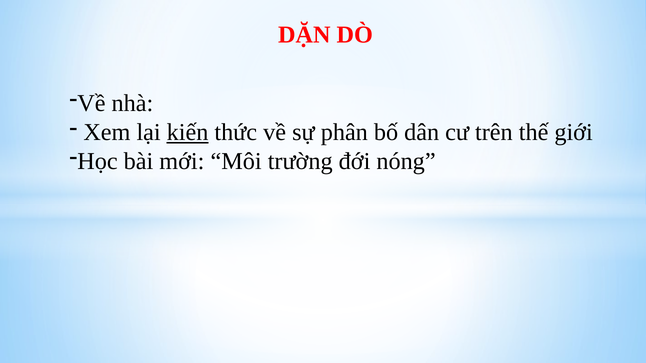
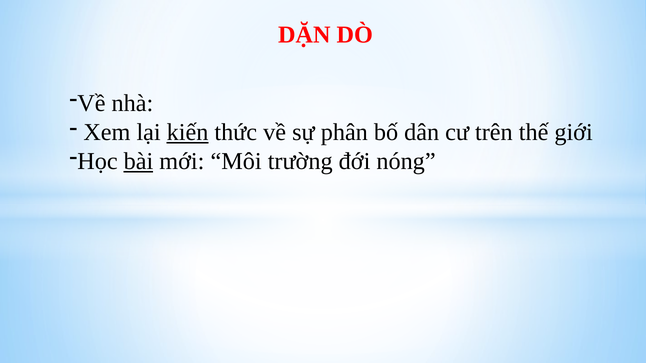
bài underline: none -> present
